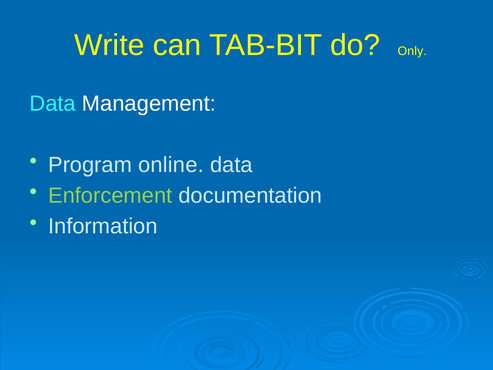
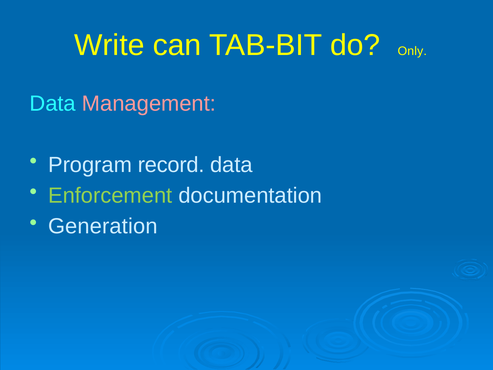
Management colour: white -> pink
online: online -> record
Information: Information -> Generation
